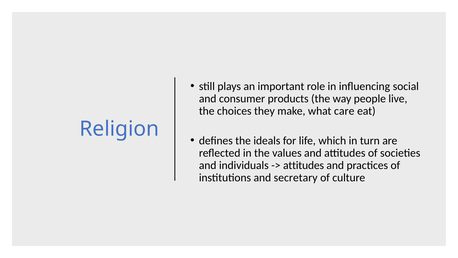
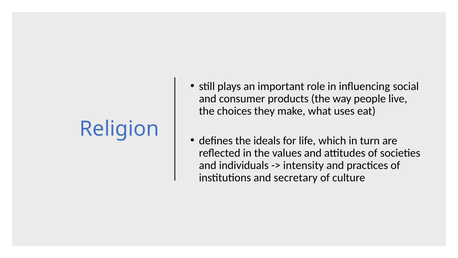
care: care -> uses
attitudes at (304, 165): attitudes -> intensity
